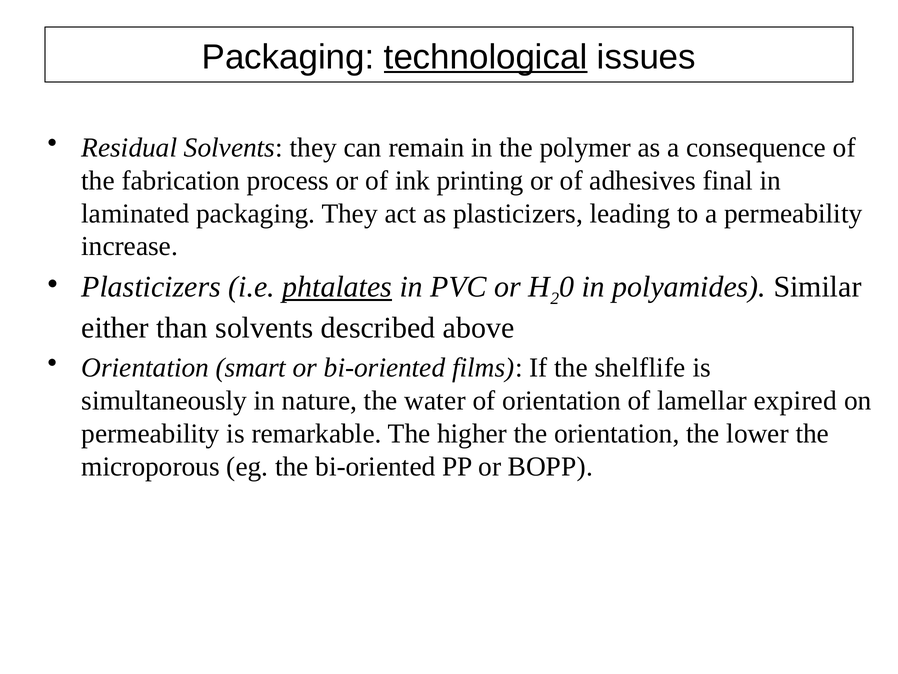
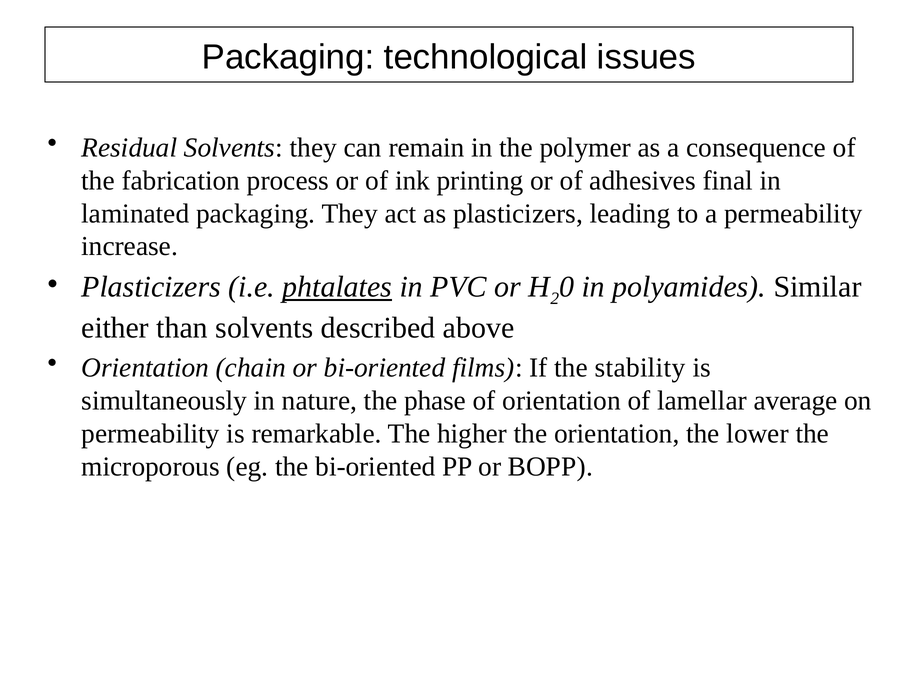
technological underline: present -> none
smart: smart -> chain
shelflife: shelflife -> stability
water: water -> phase
expired: expired -> average
